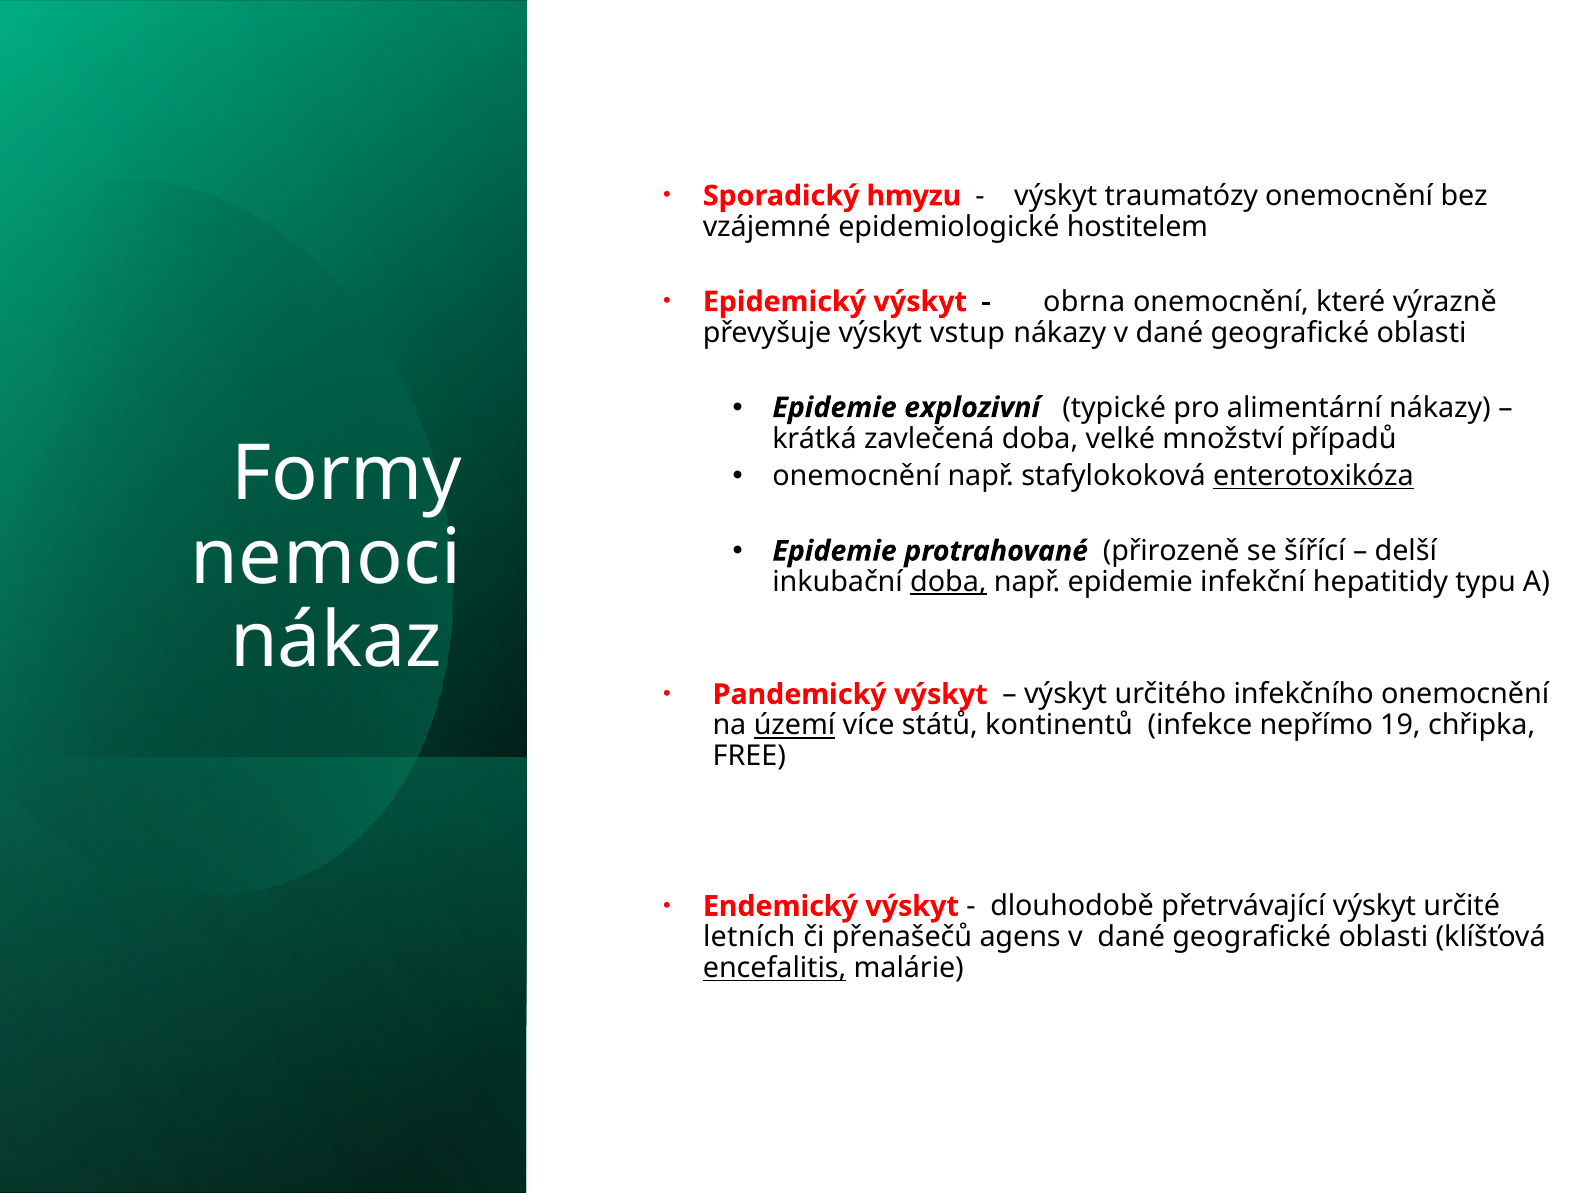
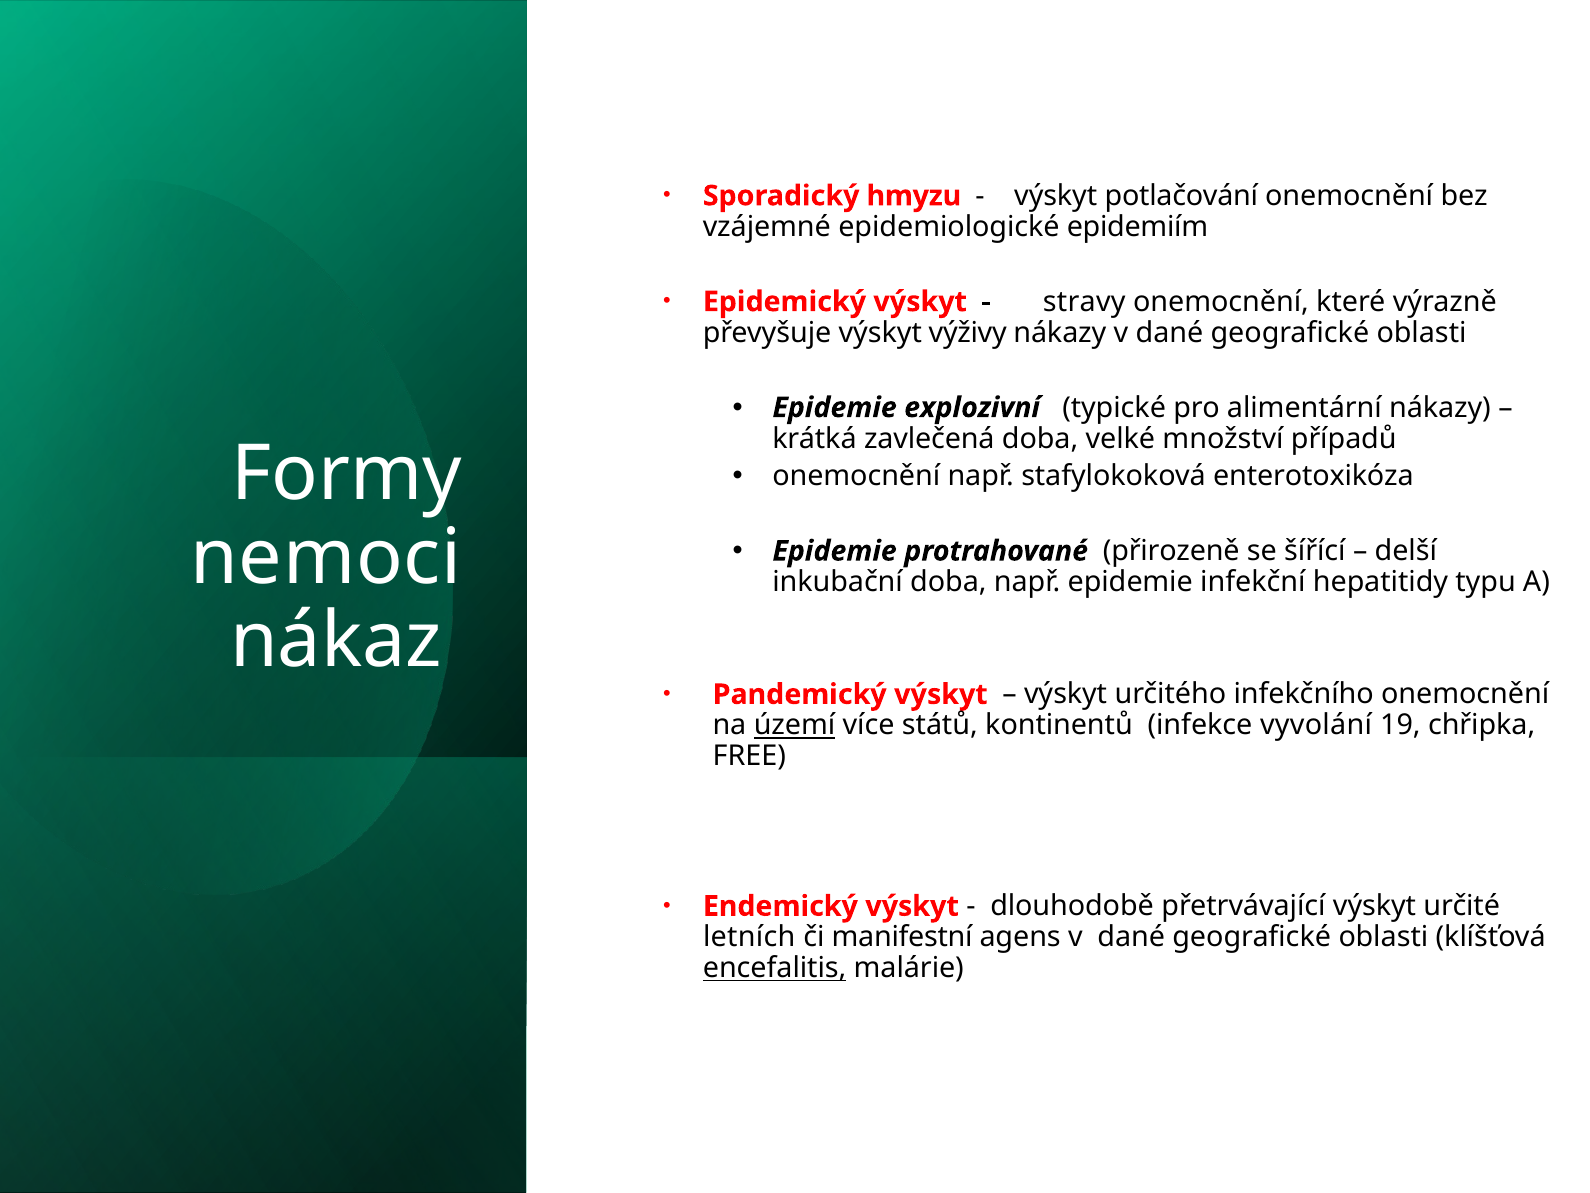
traumatózy: traumatózy -> potlačování
hostitelem: hostitelem -> epidemiím
obrna: obrna -> stravy
vstup: vstup -> výživy
enterotoxikóza underline: present -> none
doba at (948, 582) underline: present -> none
nepřímo: nepřímo -> vyvolání
přenašečů: přenašečů -> manifestní
